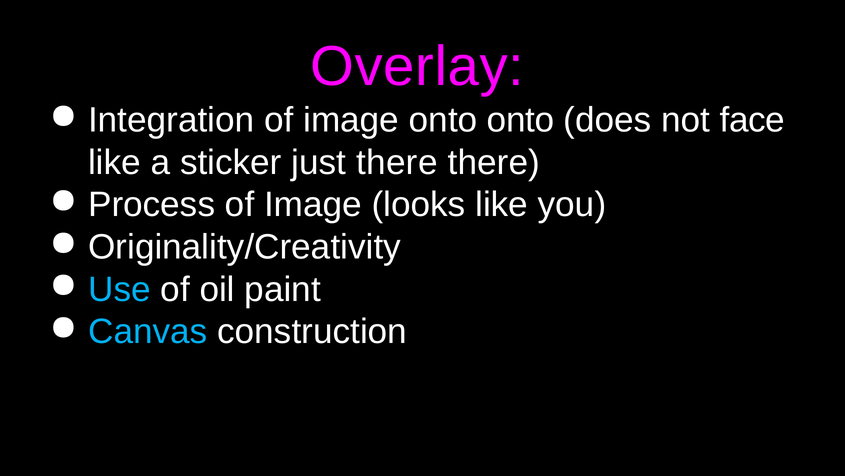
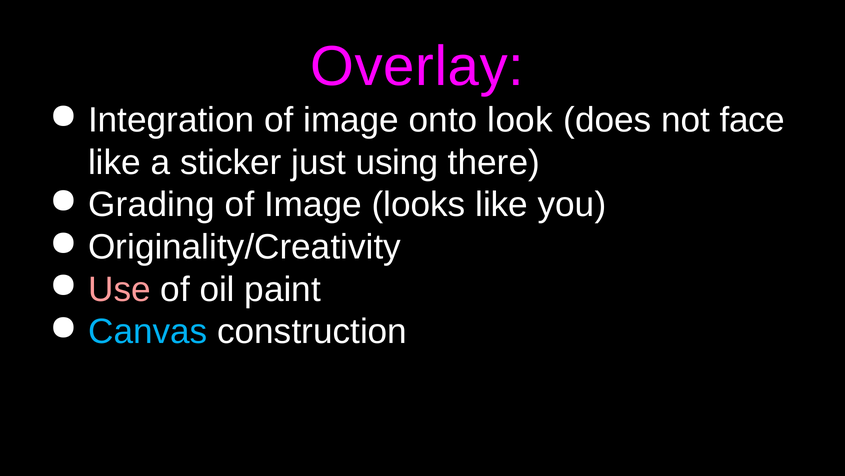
onto onto: onto -> look
just there: there -> using
Process: Process -> Grading
Use colour: light blue -> pink
